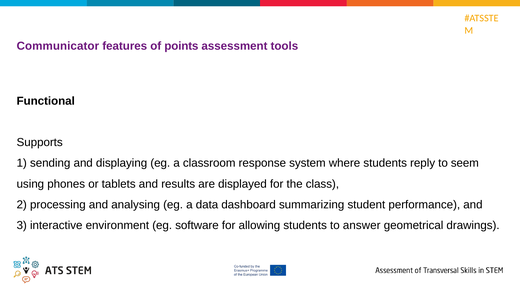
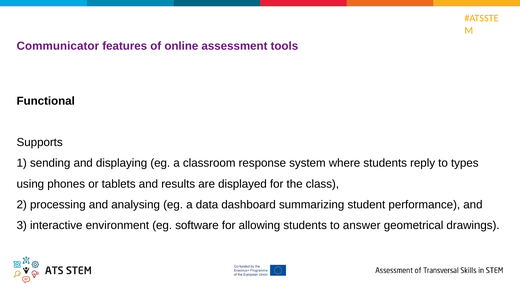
points: points -> online
seem: seem -> types
